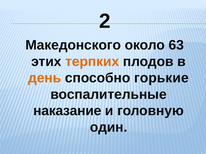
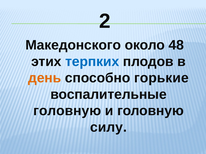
63: 63 -> 48
терпких colour: orange -> blue
наказание at (67, 111): наказание -> головную
один: один -> силу
